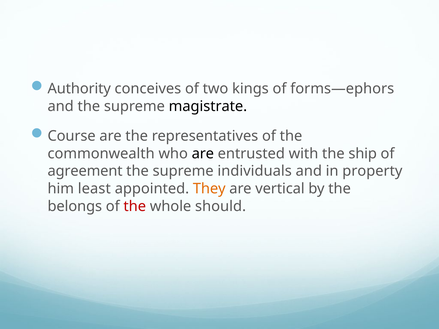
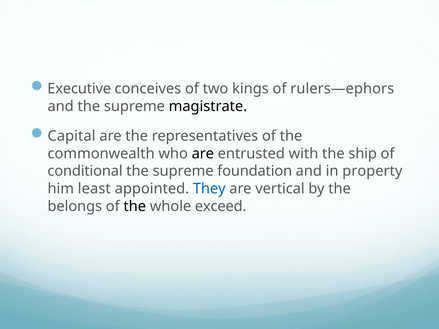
Authority: Authority -> Executive
forms—ephors: forms—ephors -> rulers—ephors
Course: Course -> Capital
agreement: agreement -> conditional
individuals: individuals -> foundation
They colour: orange -> blue
the at (135, 206) colour: red -> black
should: should -> exceed
